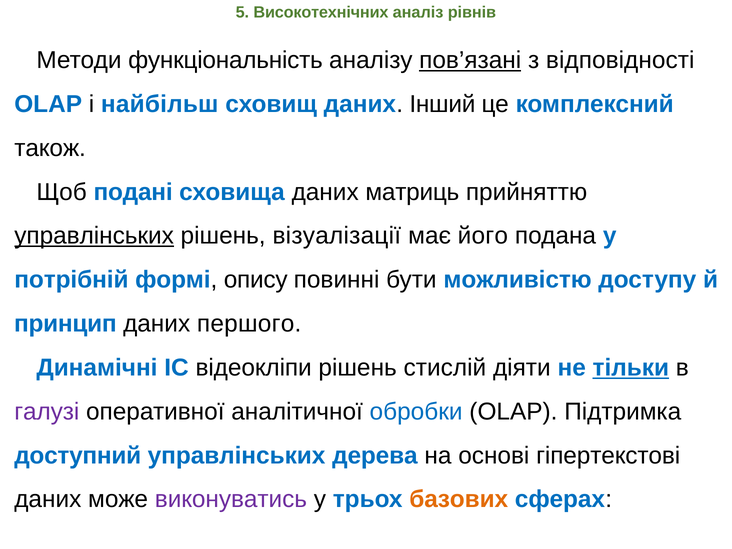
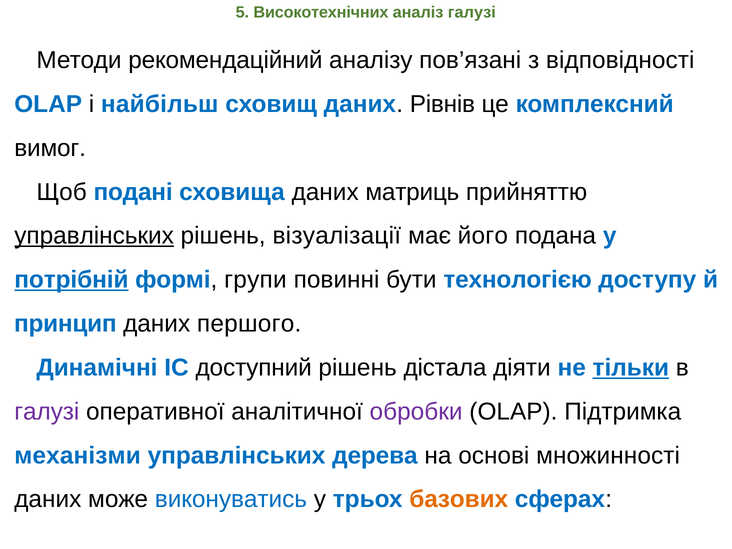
аналіз рівнів: рівнів -> галузі
функціональність: функціональність -> рекомендаційний
пов’язані underline: present -> none
Інший: Інший -> Рівнів
також: також -> вимог
потрібній underline: none -> present
опису: опису -> групи
можливістю: можливістю -> технологією
відеокліпи: відеокліпи -> доступний
стислій: стислій -> дістала
обробки colour: blue -> purple
доступний: доступний -> механізми
гіпертекстові: гіпертекстові -> множинності
виконуватись colour: purple -> blue
